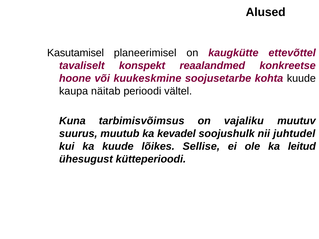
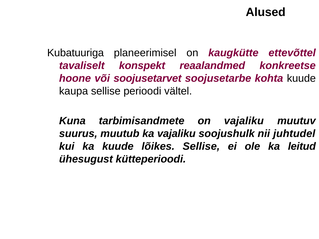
Kasutamisel: Kasutamisel -> Kubatuuriga
kuukeskmine: kuukeskmine -> soojusetarvet
kaupa näitab: näitab -> sellise
tarbimisvõimsus: tarbimisvõimsus -> tarbimisandmete
ka kevadel: kevadel -> vajaliku
